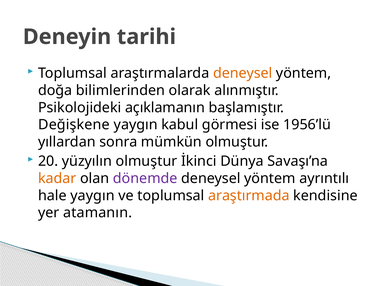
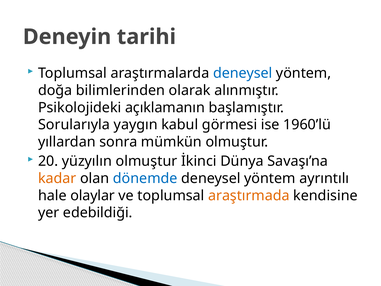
deneysel at (243, 73) colour: orange -> blue
Değişkene: Değişkene -> Sorularıyla
1956’lü: 1956’lü -> 1960’lü
dönemde colour: purple -> blue
hale yaygın: yaygın -> olaylar
atamanın: atamanın -> edebildiği
